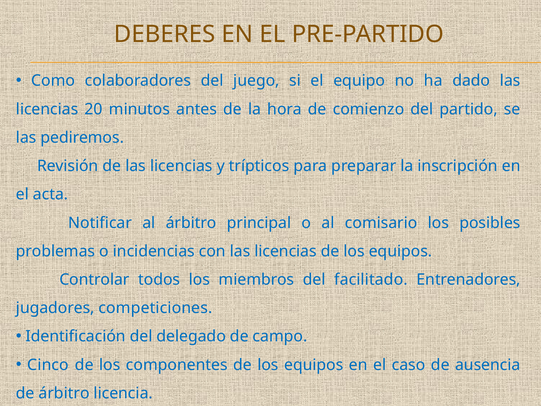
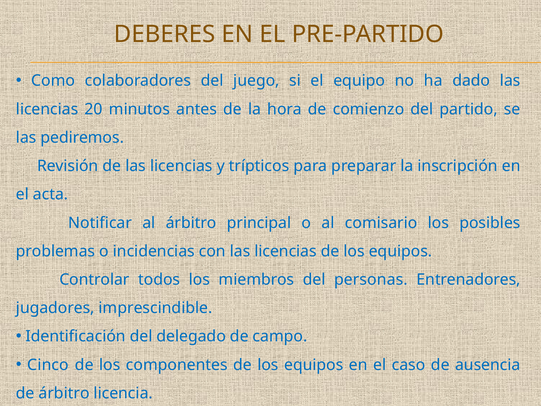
facilitado: facilitado -> personas
competiciones: competiciones -> imprescindible
